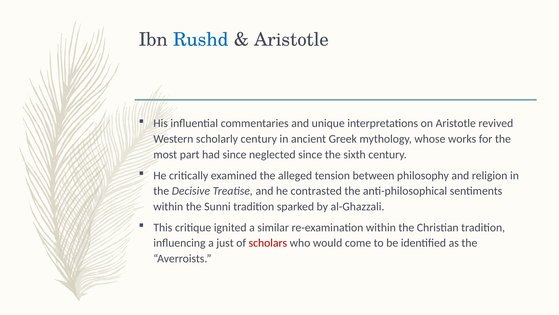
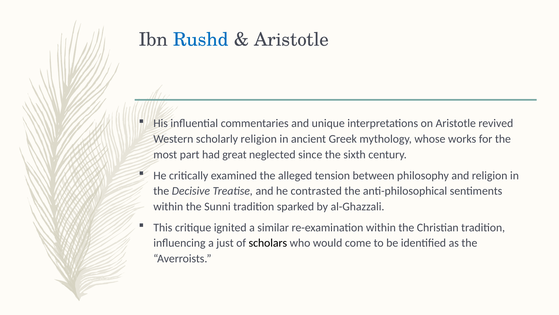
scholarly century: century -> religion
had since: since -> great
scholars colour: red -> black
